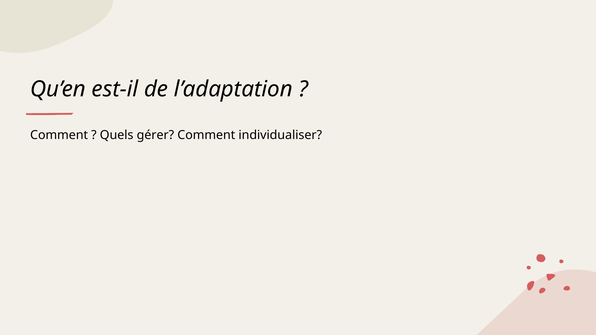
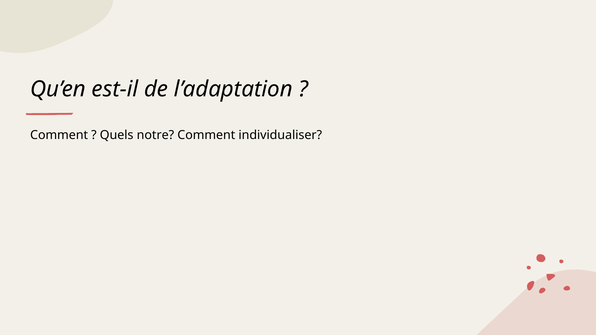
gérer: gérer -> notre
